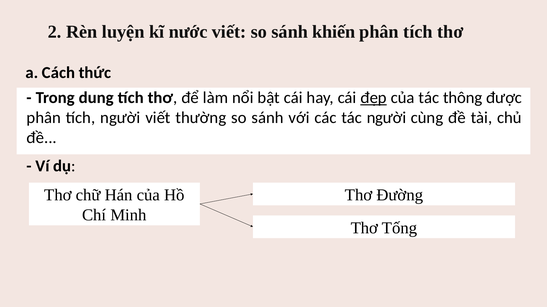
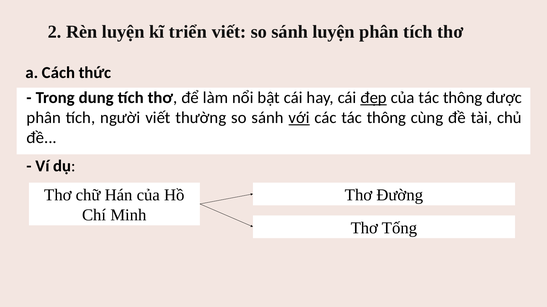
nước: nước -> triển
sánh khiến: khiến -> luyện
với underline: none -> present
các tác người: người -> thông
